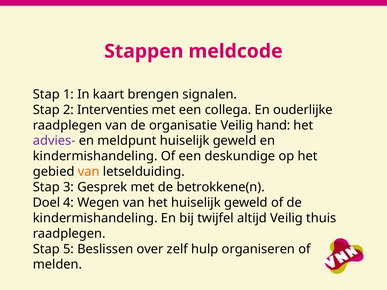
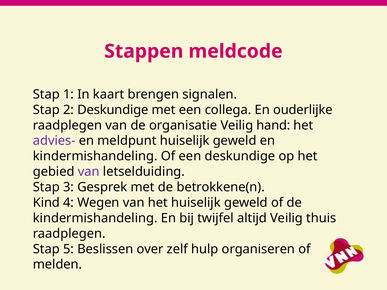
2 Interventies: Interventies -> Deskundige
van at (89, 172) colour: orange -> purple
Doel: Doel -> Kind
